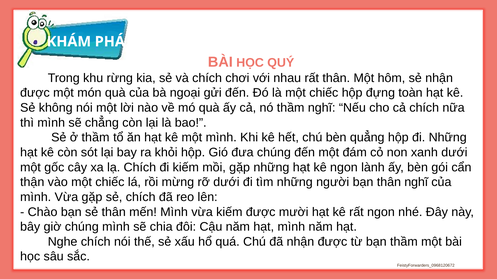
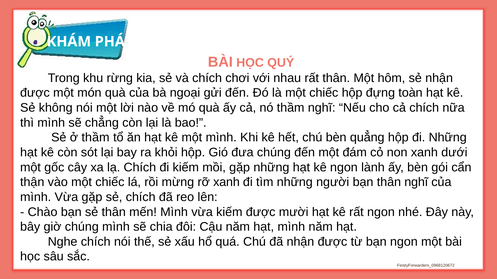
rỡ dưới: dưới -> xanh
bạn thầm: thầm -> ngon
